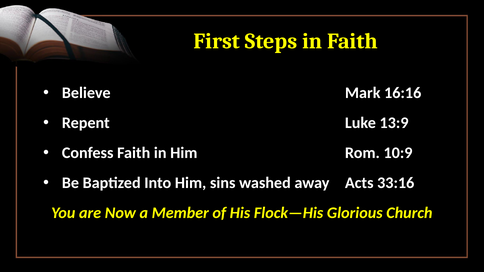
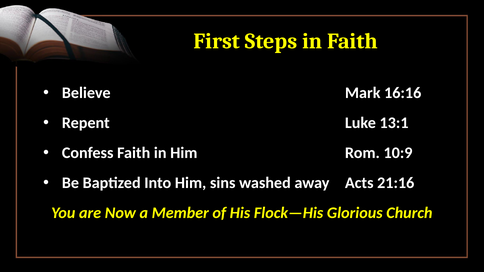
13:9: 13:9 -> 13:1
33:16: 33:16 -> 21:16
